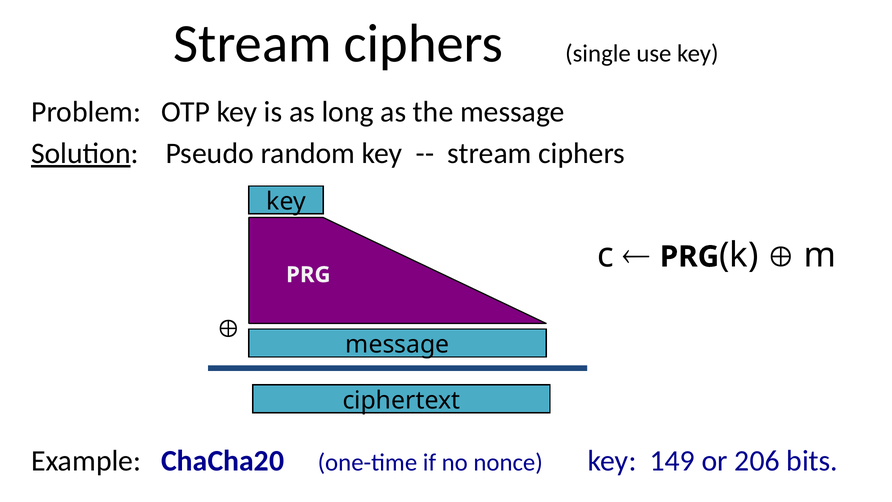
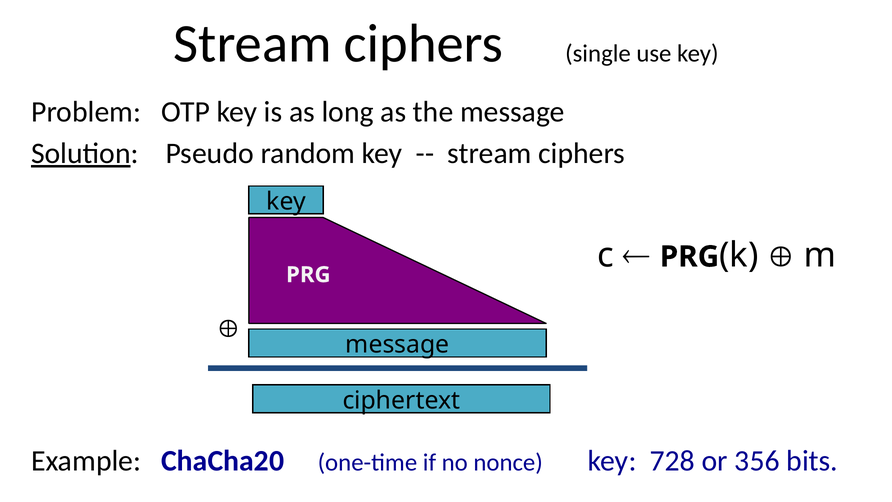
149: 149 -> 728
206: 206 -> 356
